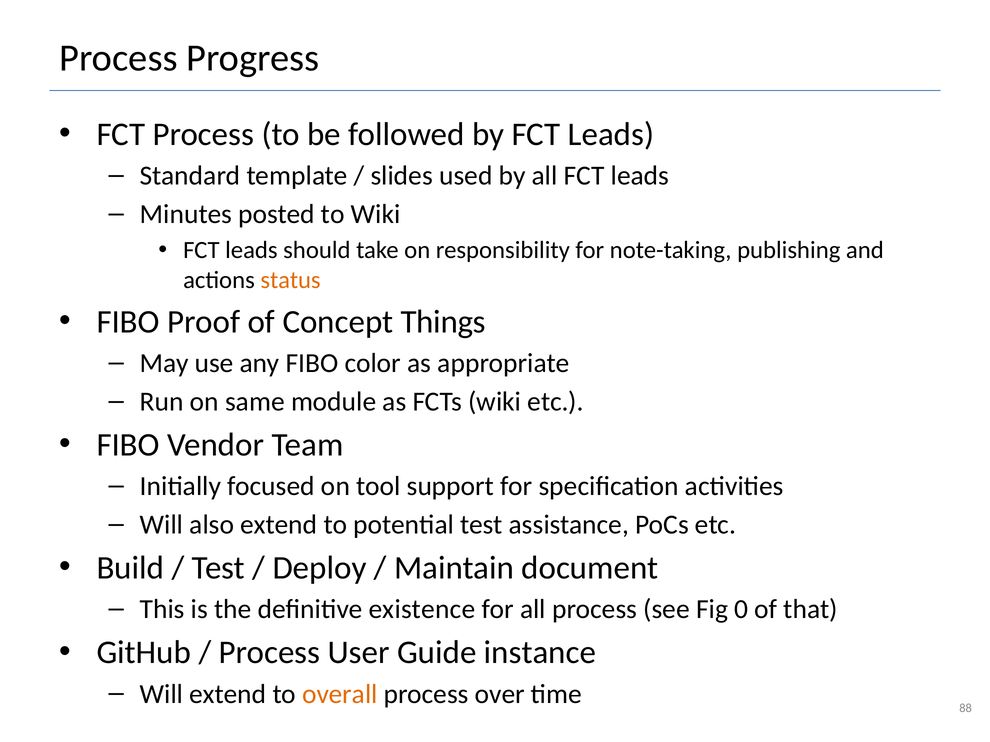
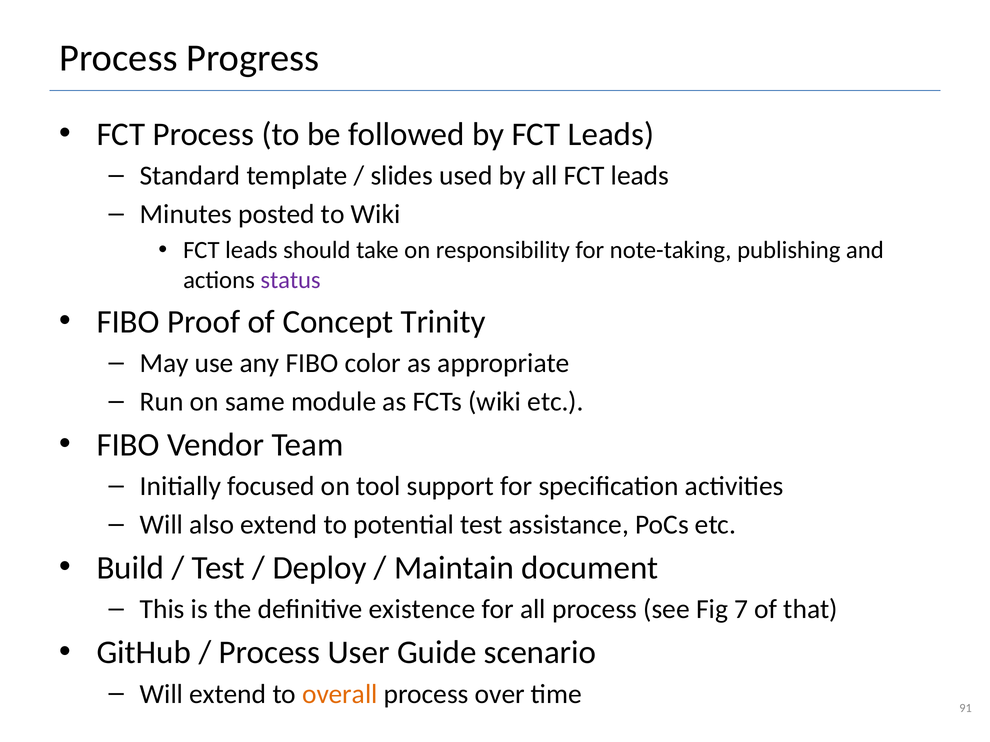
status colour: orange -> purple
Things: Things -> Trinity
0: 0 -> 7
instance: instance -> scenario
88: 88 -> 91
